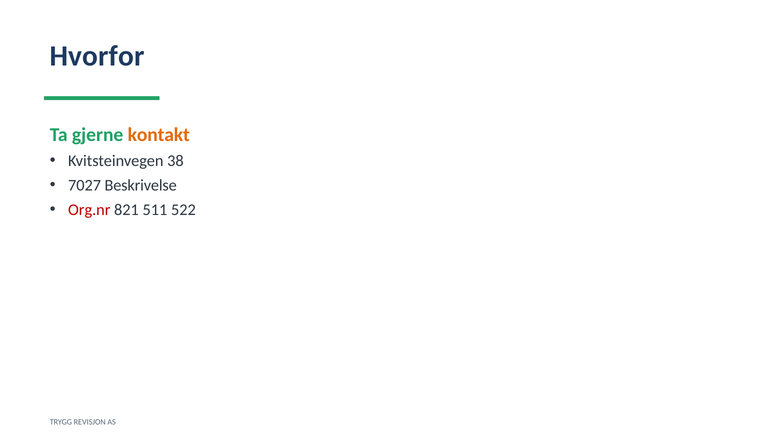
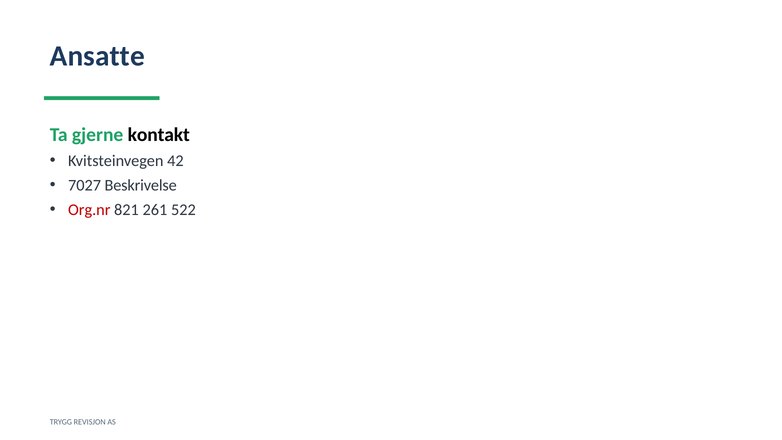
Hvorfor: Hvorfor -> Ansatte
kontakt colour: orange -> black
38: 38 -> 42
511: 511 -> 261
